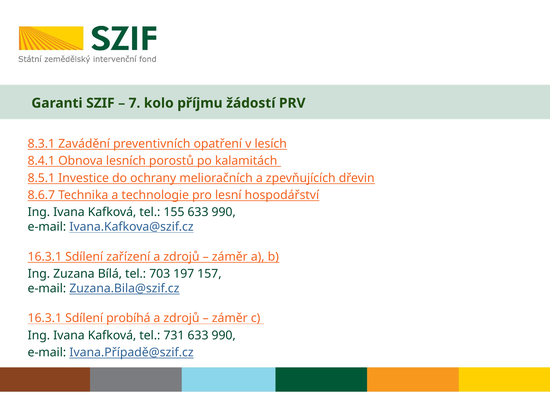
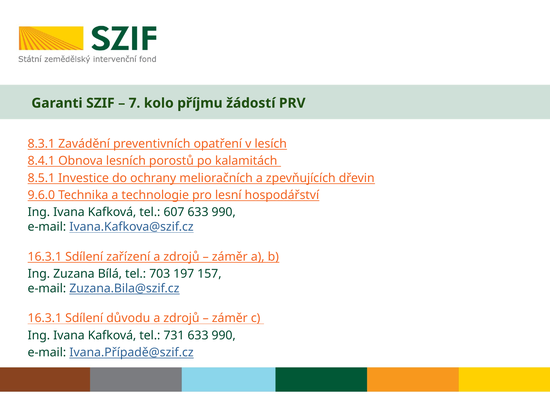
8.6.7: 8.6.7 -> 9.6.0
155: 155 -> 607
probíhá: probíhá -> důvodu
